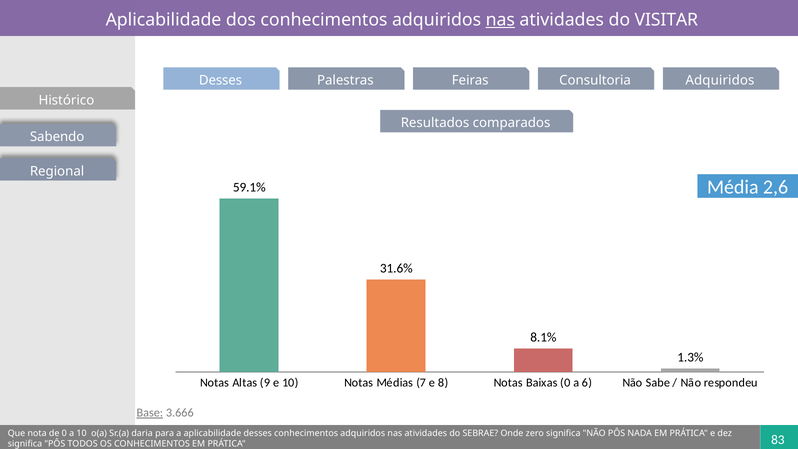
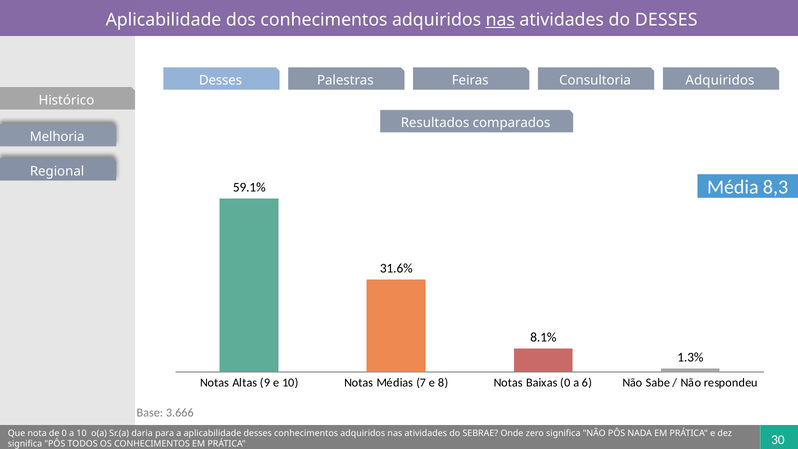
do VISITAR: VISITAR -> DESSES
Sabendo: Sabendo -> Melhoria
2,6: 2,6 -> 8,3
Base underline: present -> none
83: 83 -> 30
